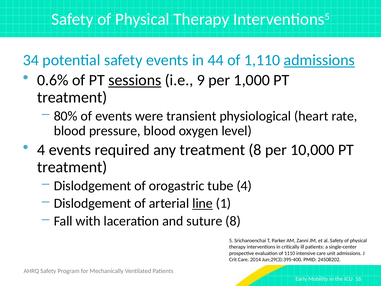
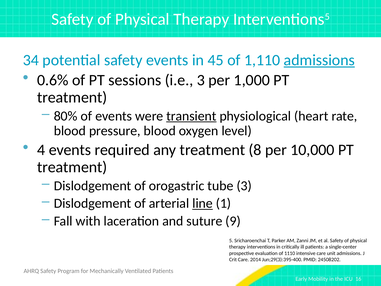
44: 44 -> 45
sessions underline: present -> none
i.e 9: 9 -> 3
transient underline: none -> present
tube 4: 4 -> 3
suture 8: 8 -> 9
